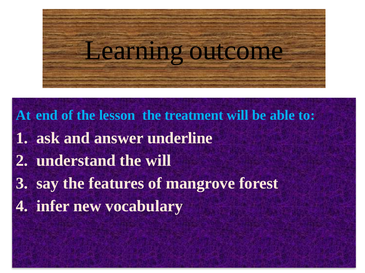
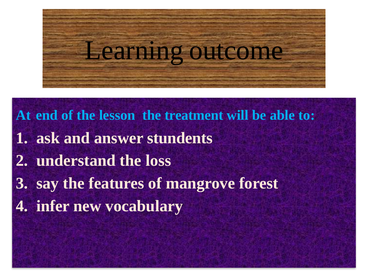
underline: underline -> stundents
the will: will -> loss
